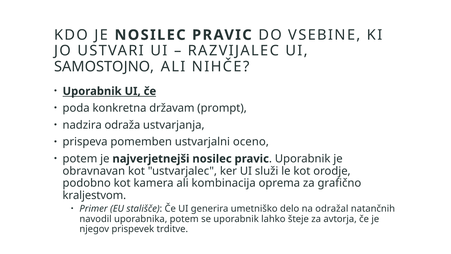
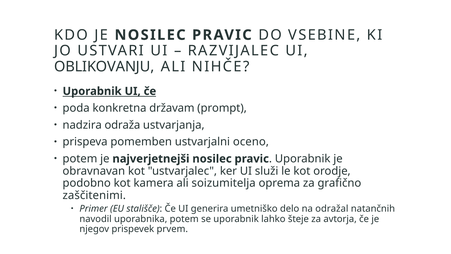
SAMOSTOJNO: SAMOSTOJNO -> OBLIKOVANJU
kombinacija: kombinacija -> soizumitelja
kraljestvom: kraljestvom -> zaščitenimi
trditve: trditve -> prvem
